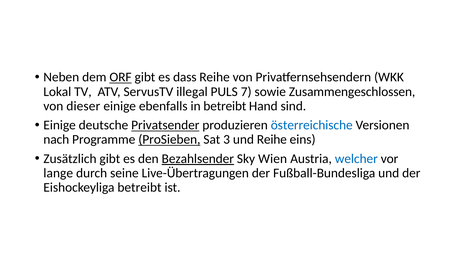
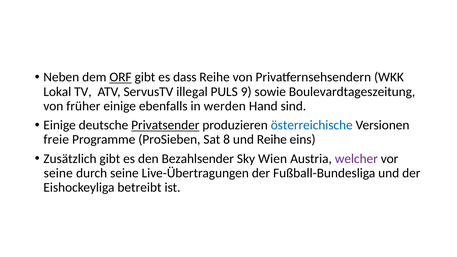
7: 7 -> 9
Zusammengeschlossen: Zusammengeschlossen -> Boulevardtageszeitung
dieser: dieser -> früher
in betreibt: betreibt -> werden
nach: nach -> freie
ProSieben underline: present -> none
3: 3 -> 8
Bezahlsender underline: present -> none
welcher colour: blue -> purple
lange at (58, 173): lange -> seine
